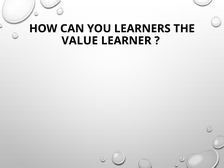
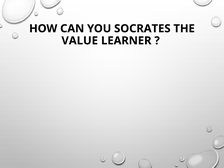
LEARNERS: LEARNERS -> SOCRATES
